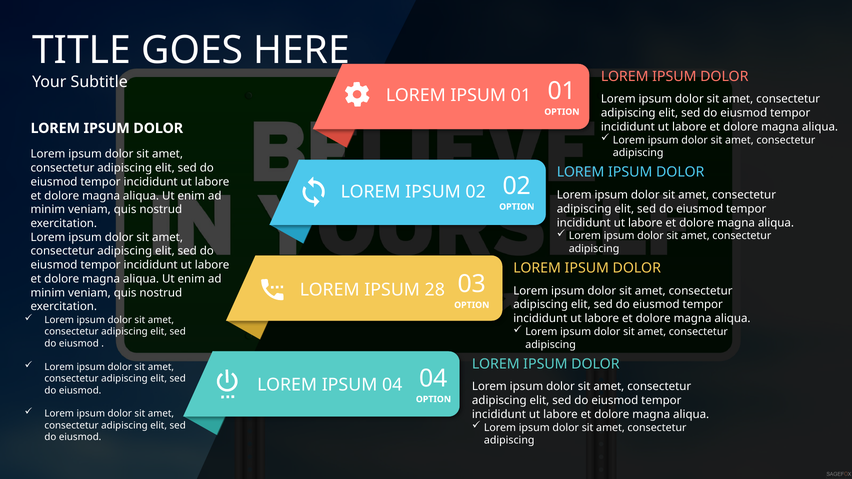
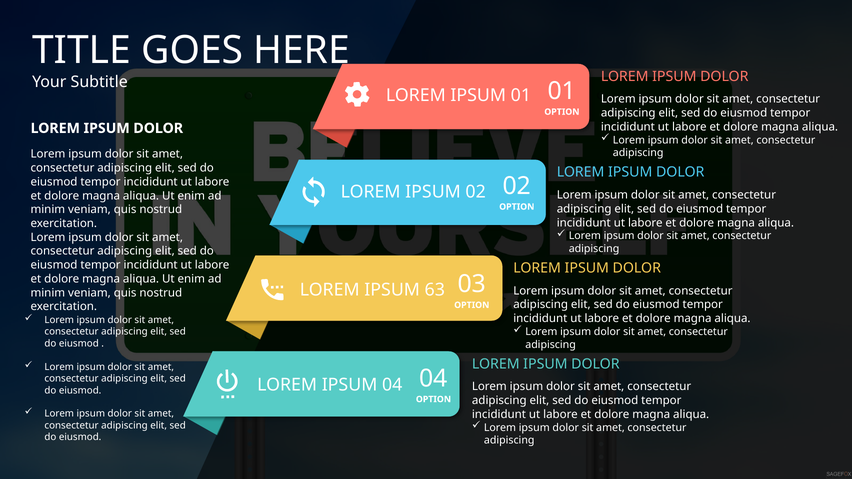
28: 28 -> 63
